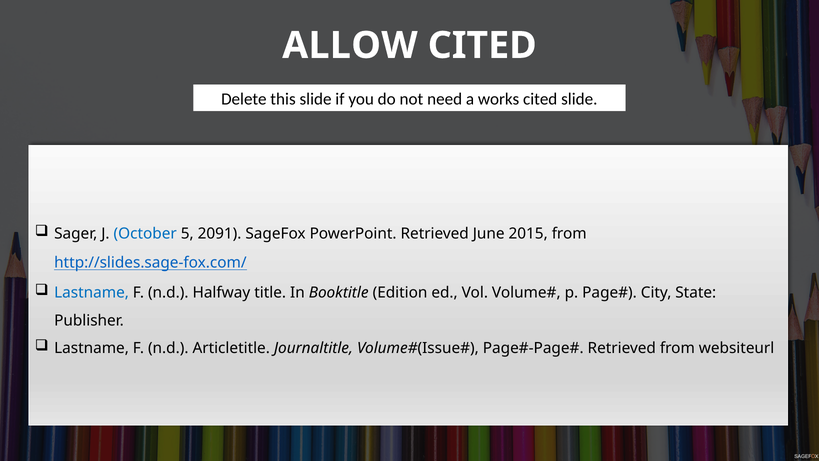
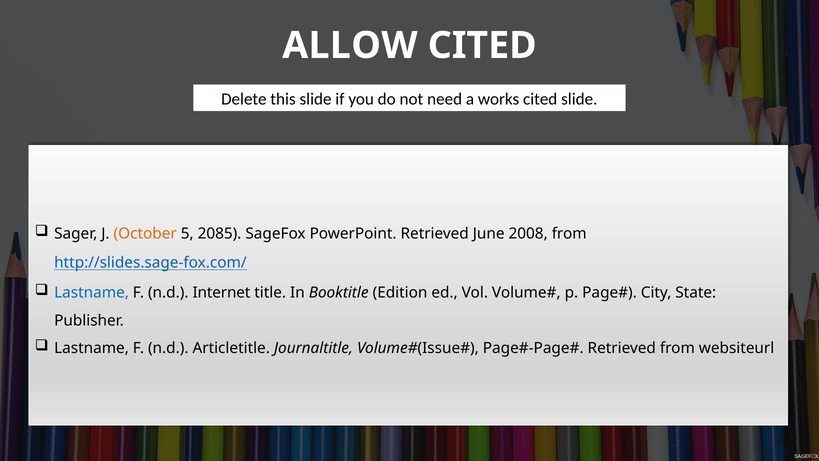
October colour: blue -> orange
2091: 2091 -> 2085
2015: 2015 -> 2008
Halfway: Halfway -> Internet
